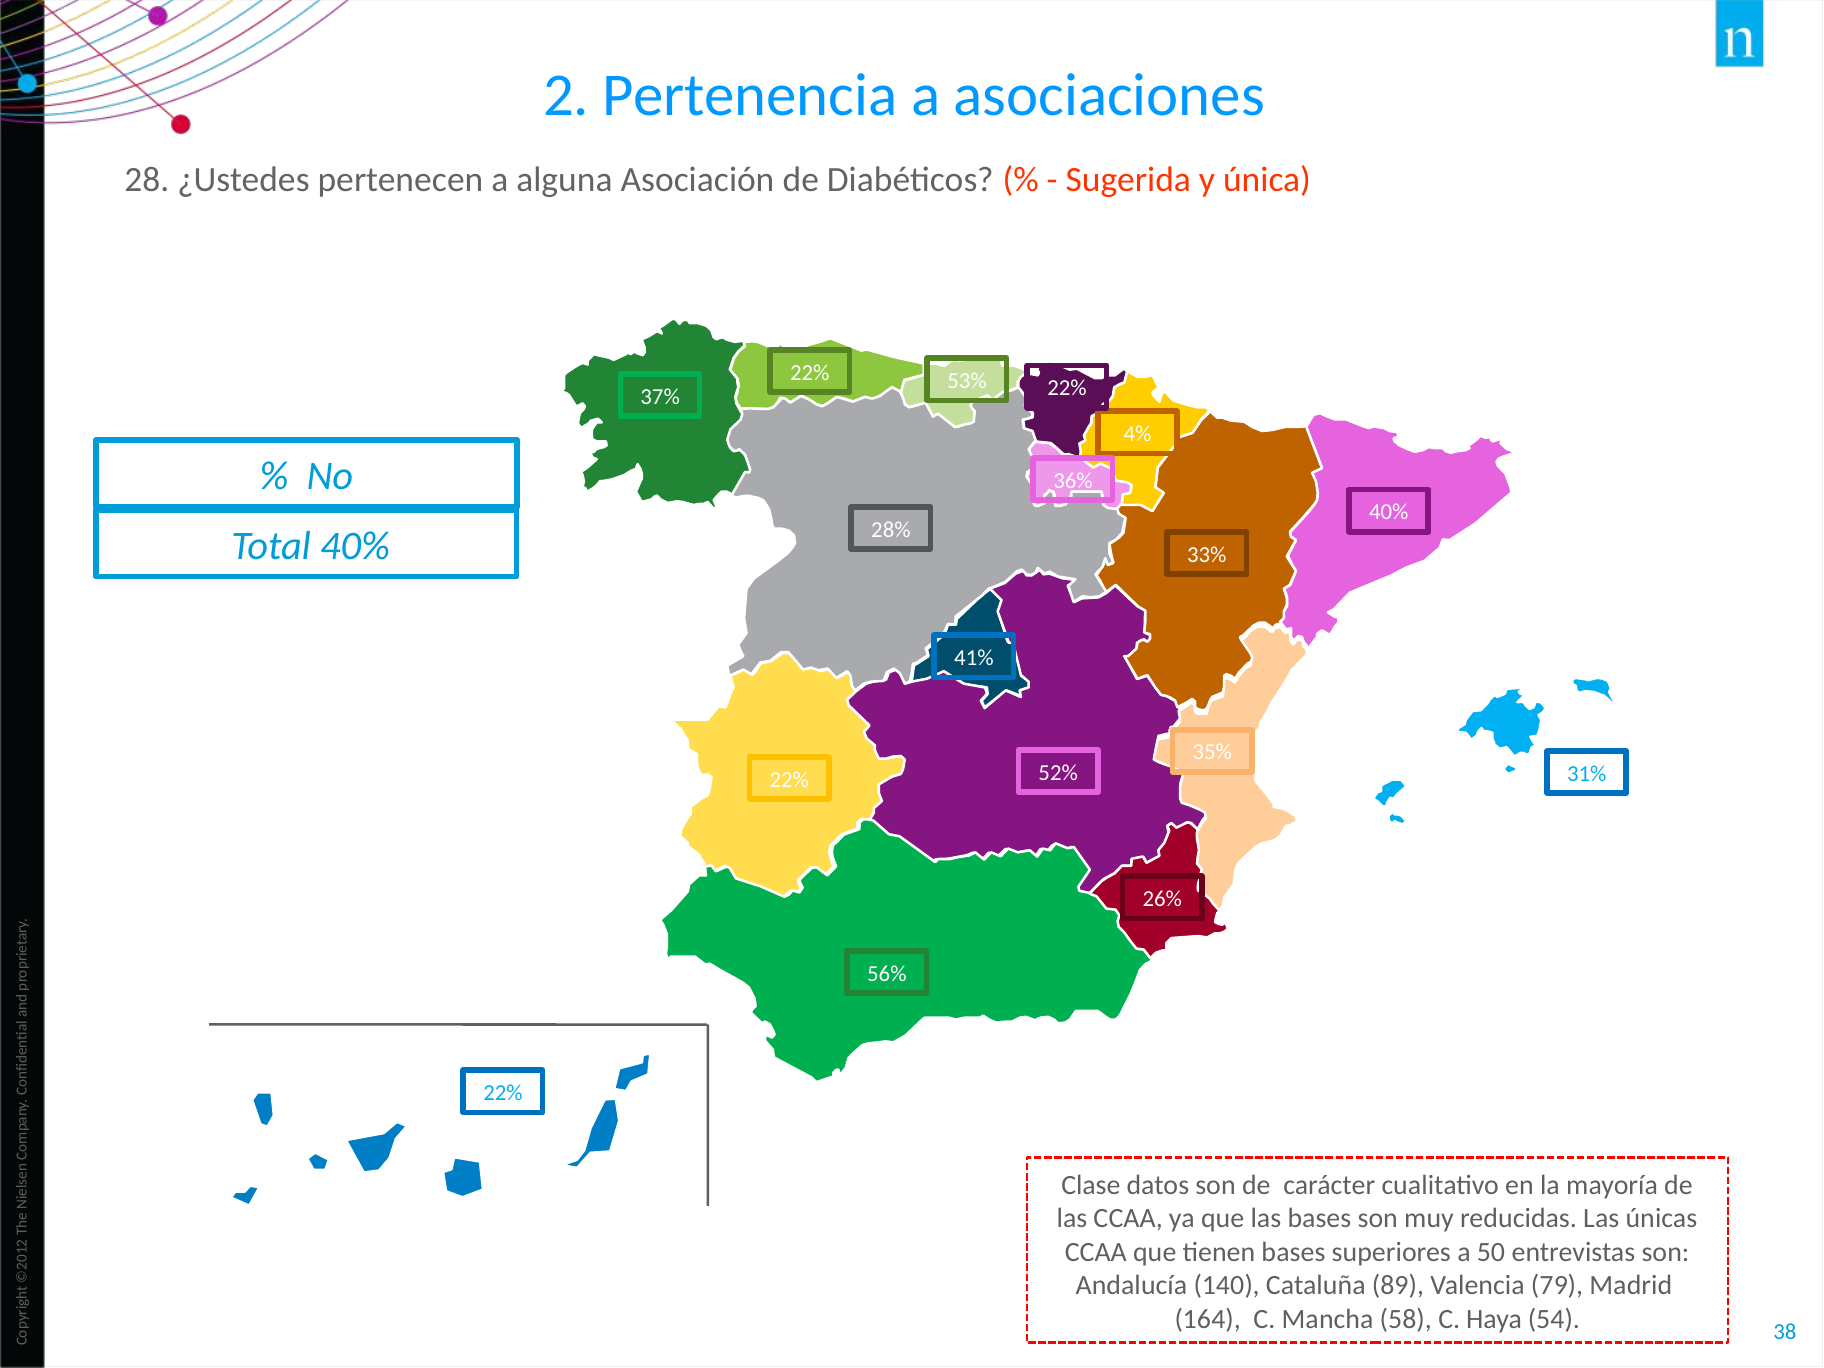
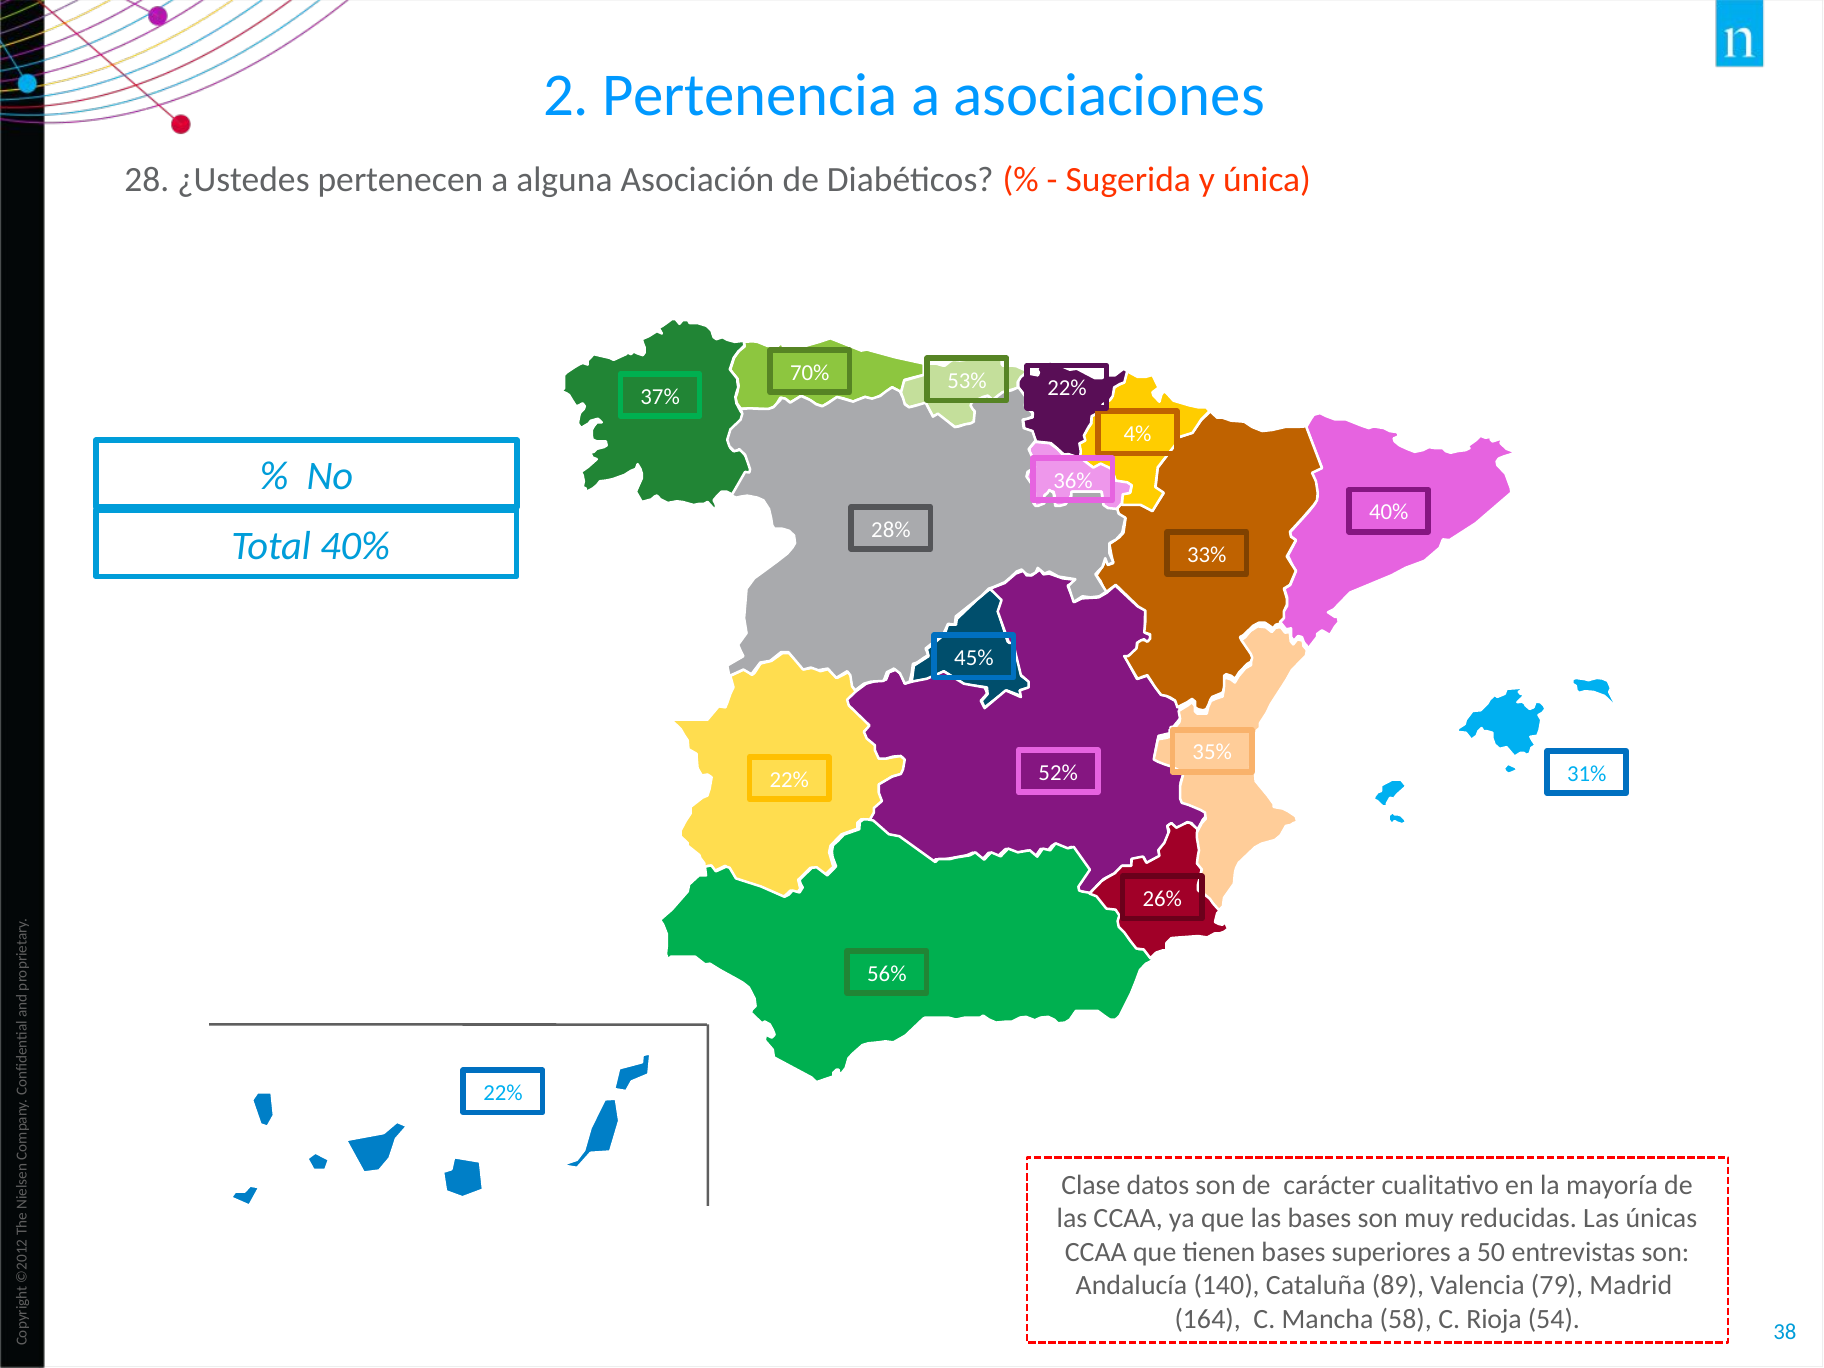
22% at (810, 373): 22% -> 70%
41%: 41% -> 45%
Haya: Haya -> Rioja
